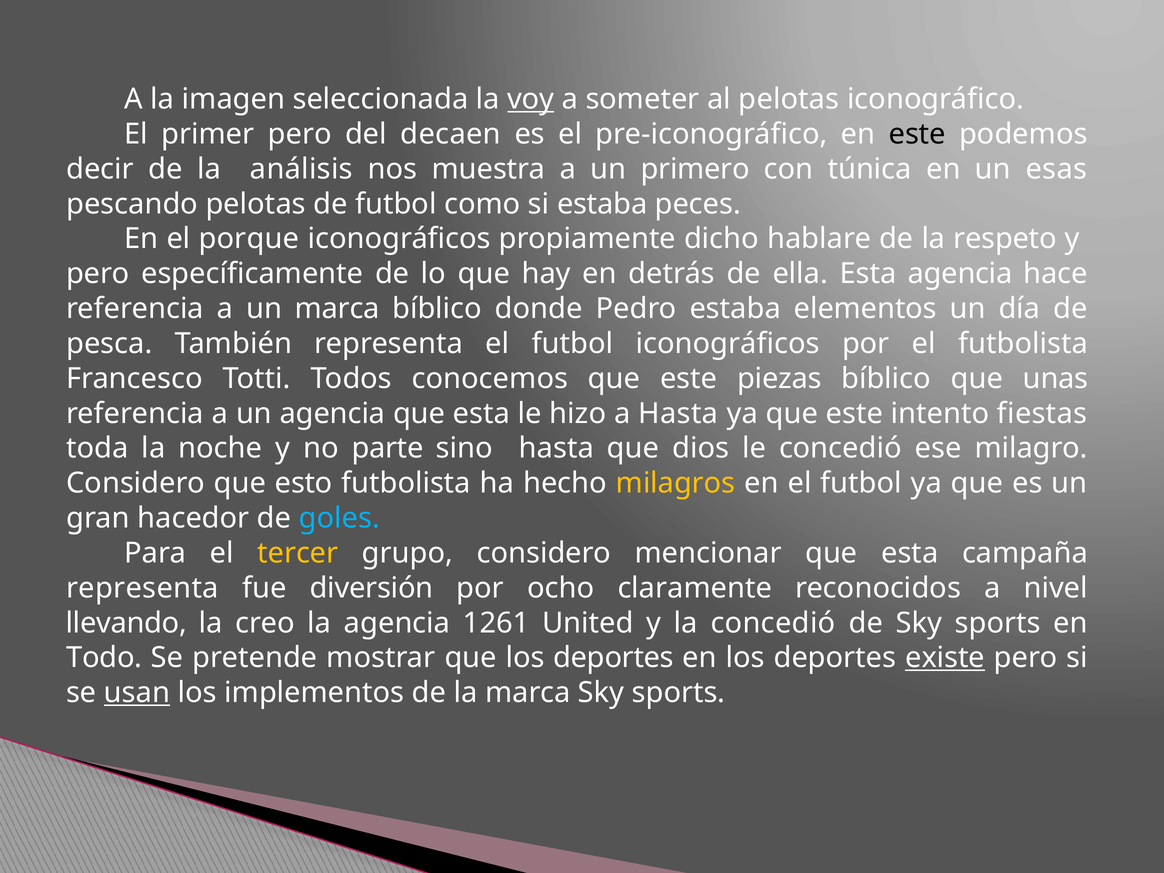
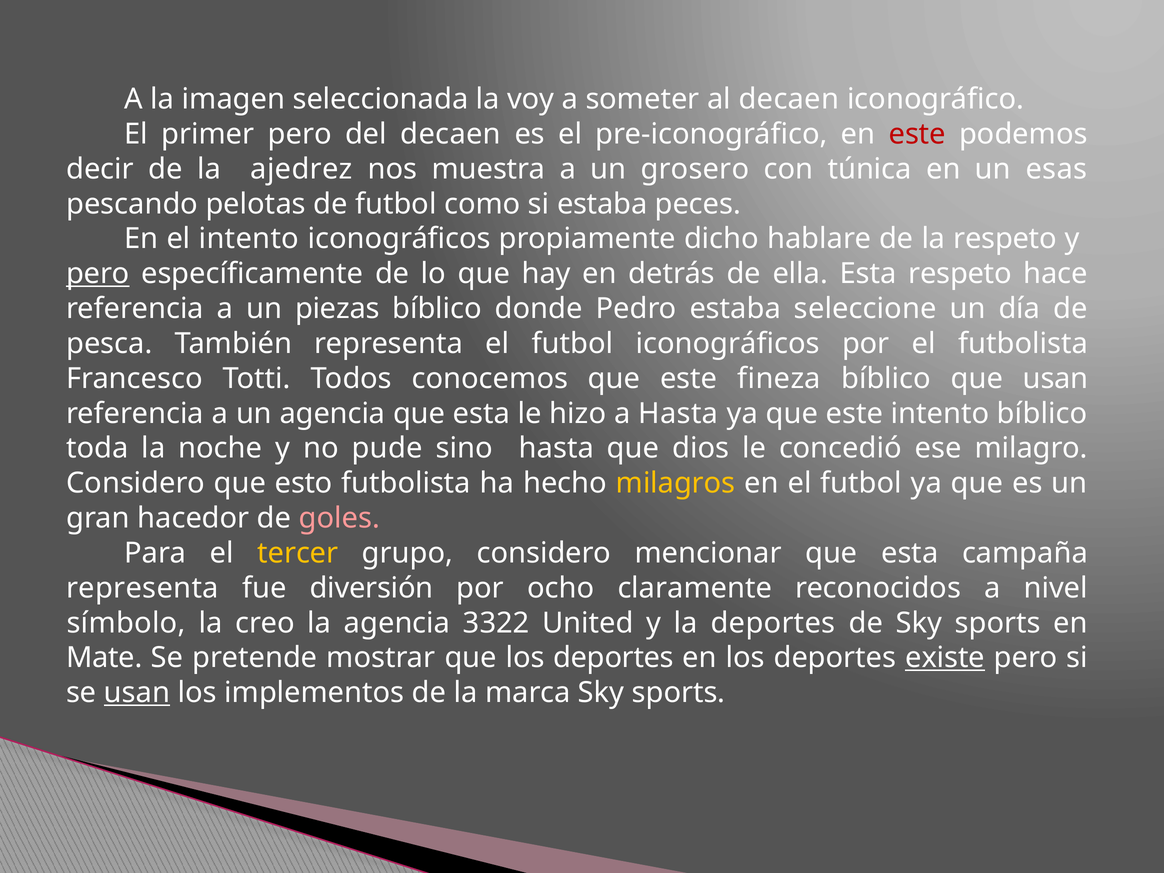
voy underline: present -> none
al pelotas: pelotas -> decaen
este at (917, 134) colour: black -> red
análisis: análisis -> ajedrez
primero: primero -> grosero
el porque: porque -> intento
pero at (98, 274) underline: none -> present
Esta agencia: agencia -> respeto
un marca: marca -> piezas
elementos: elementos -> seleccione
piezas: piezas -> fineza
que unas: unas -> usan
intento fiestas: fiestas -> bíblico
parte: parte -> pude
goles colour: light blue -> pink
llevando: llevando -> símbolo
1261: 1261 -> 3322
la concedió: concedió -> deportes
Todo: Todo -> Mate
